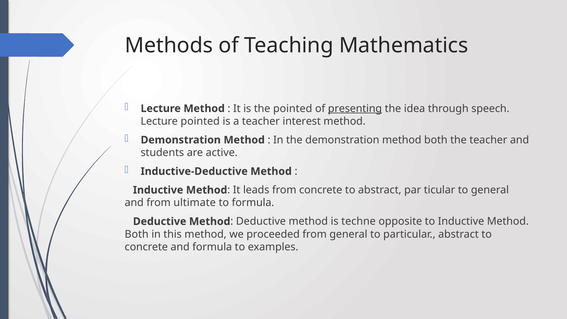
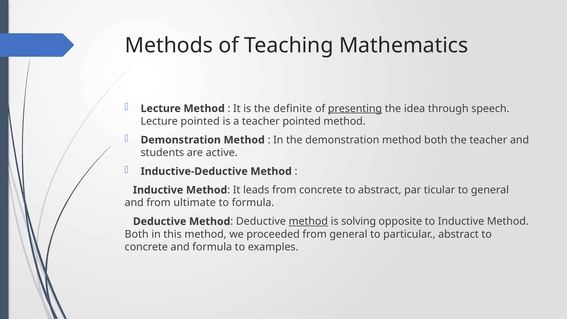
the pointed: pointed -> definite
teacher interest: interest -> pointed
method at (308, 221) underline: none -> present
techne: techne -> solving
